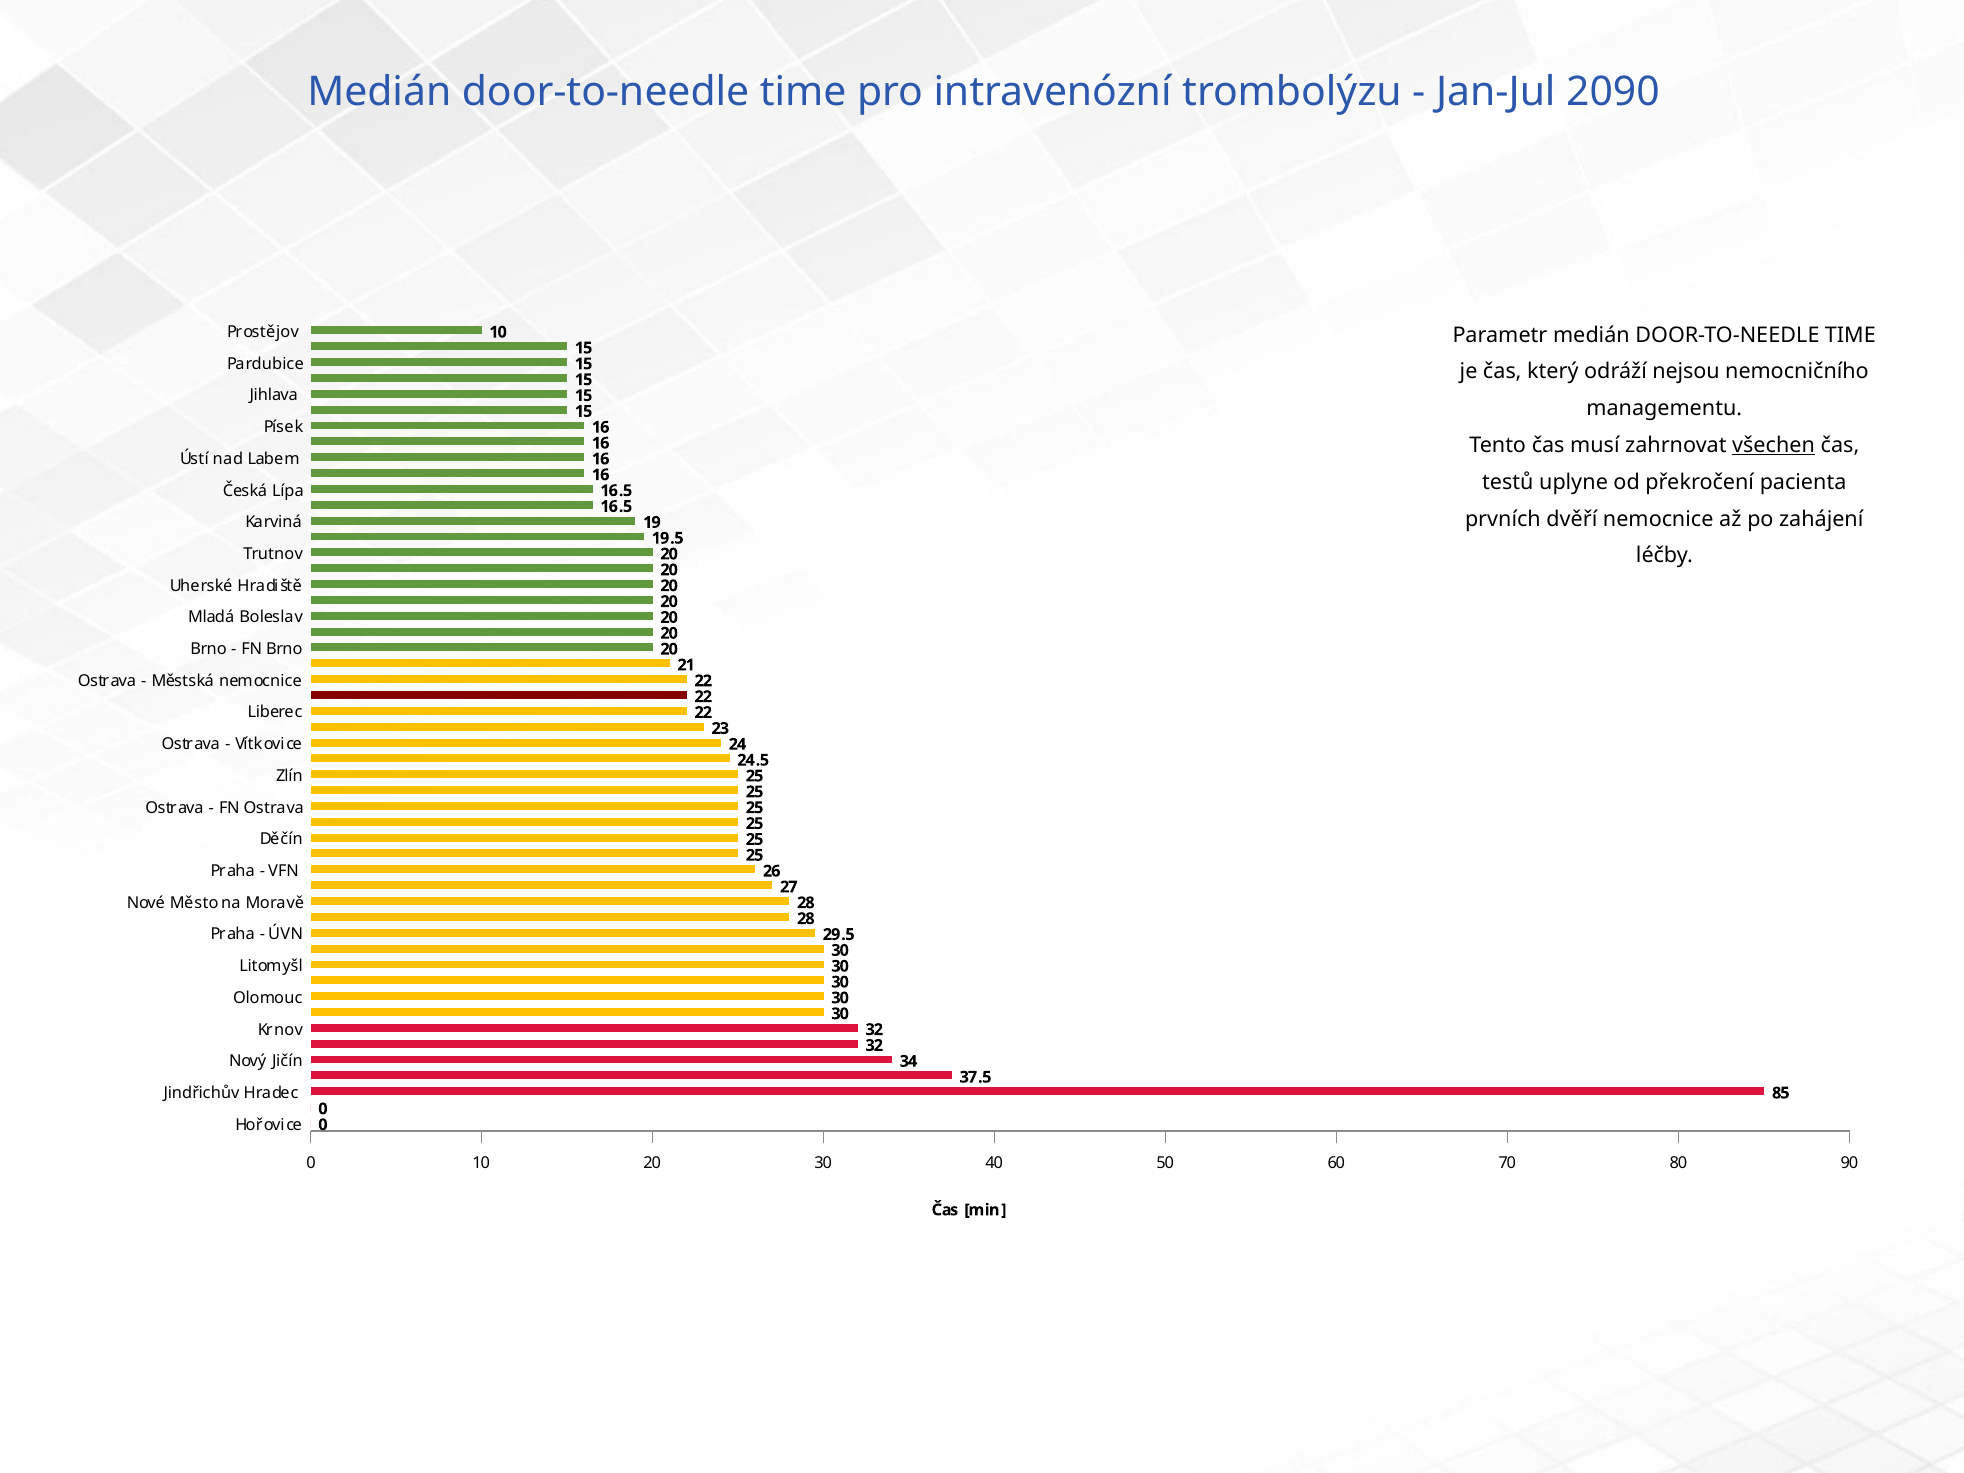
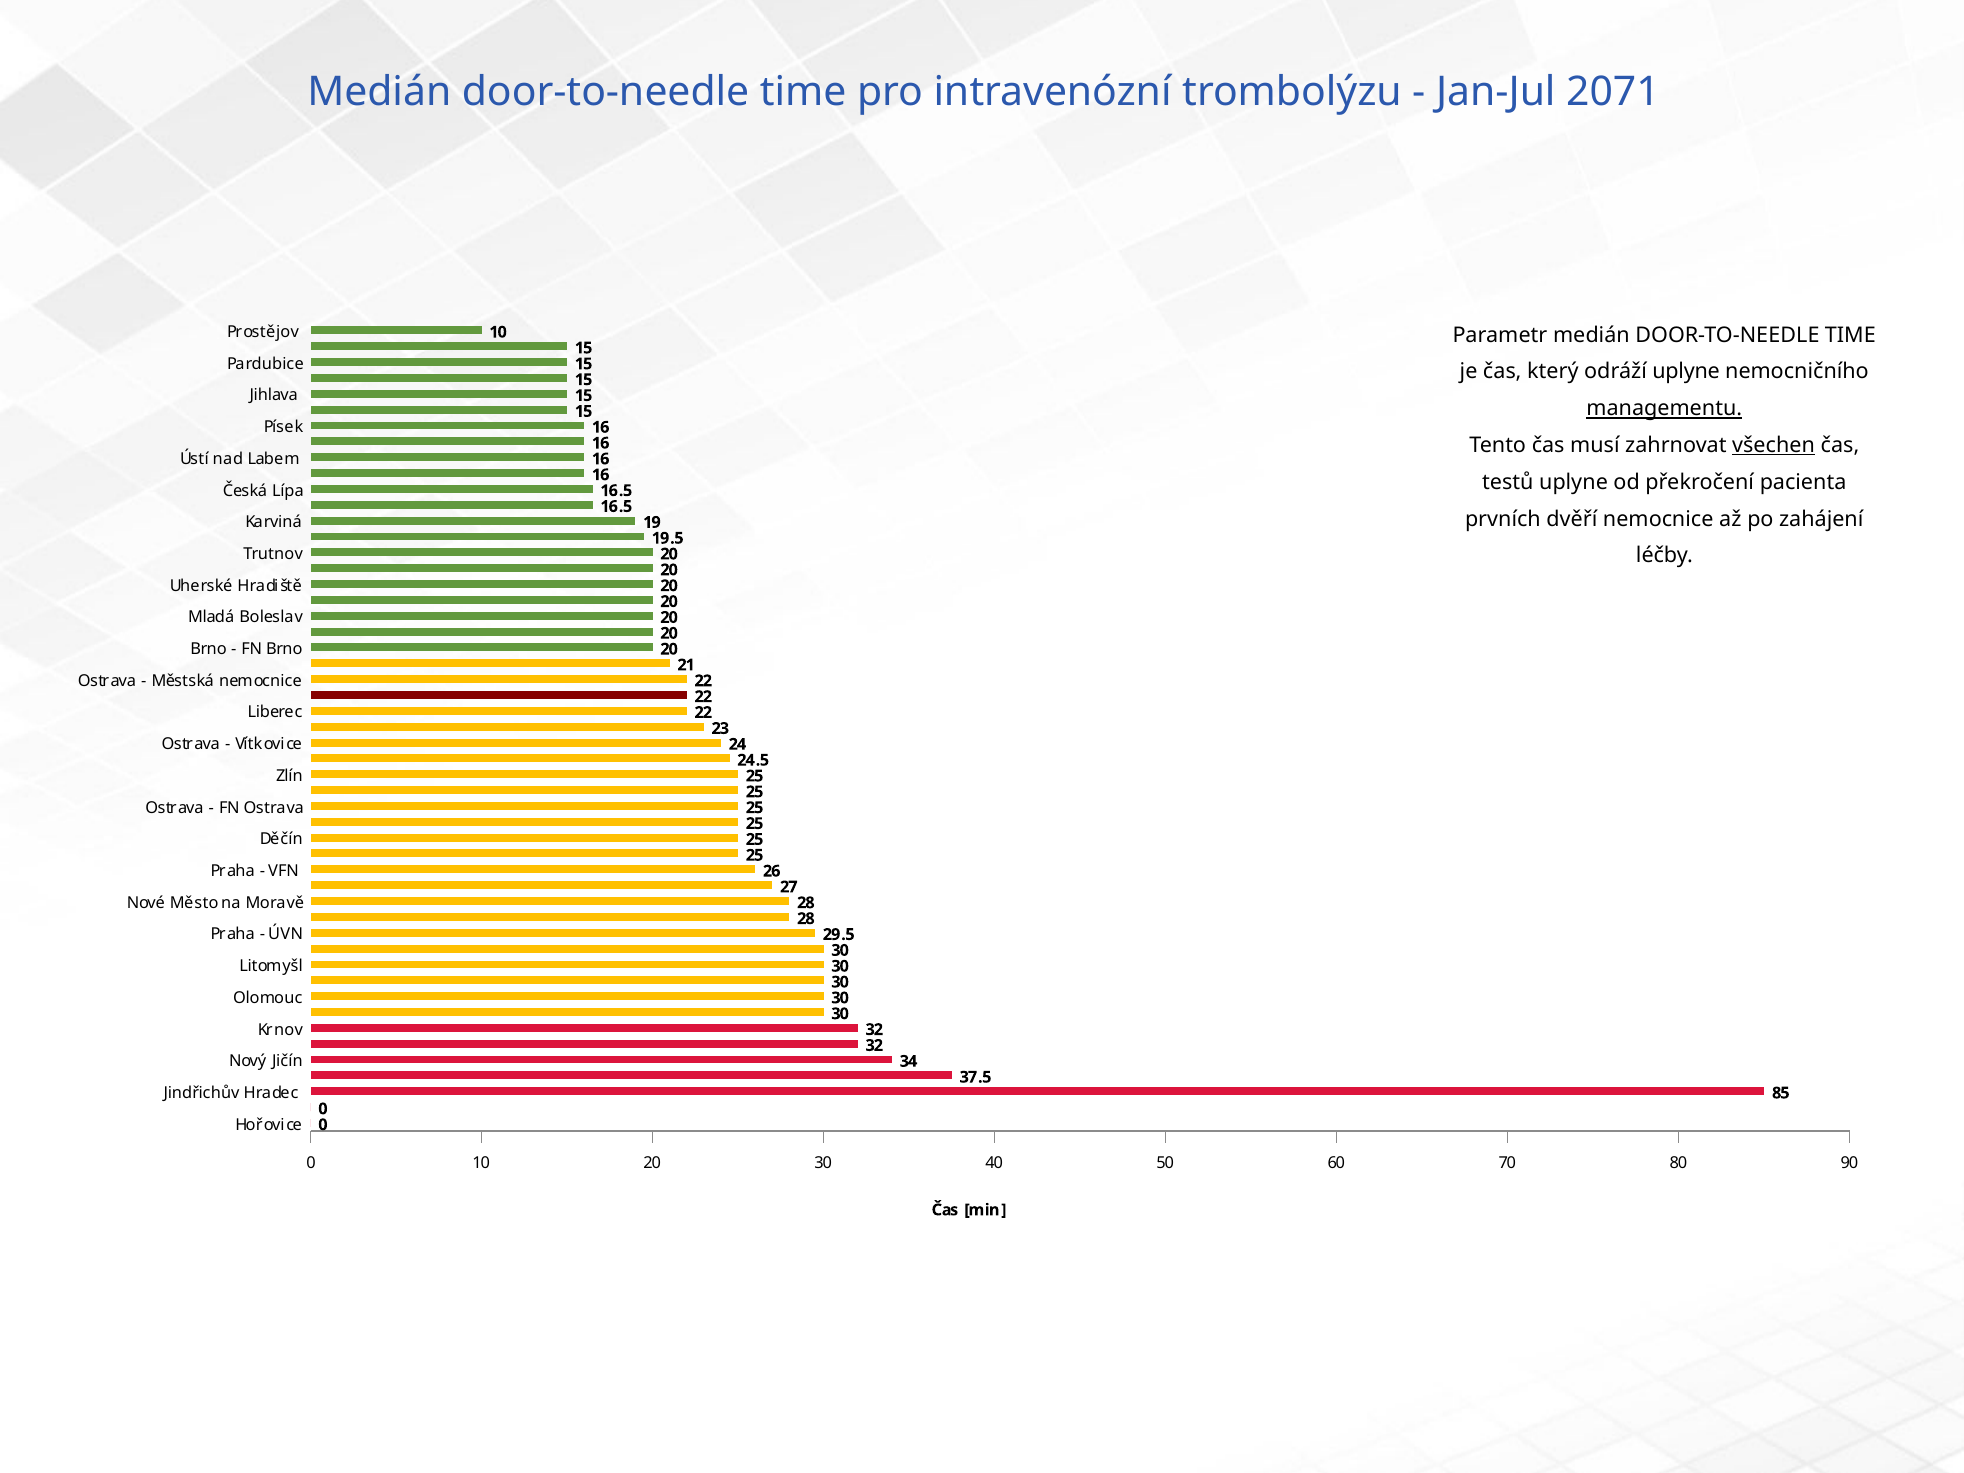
2090: 2090 -> 2071
odráží nejsou: nejsou -> uplyne
managementu underline: none -> present
